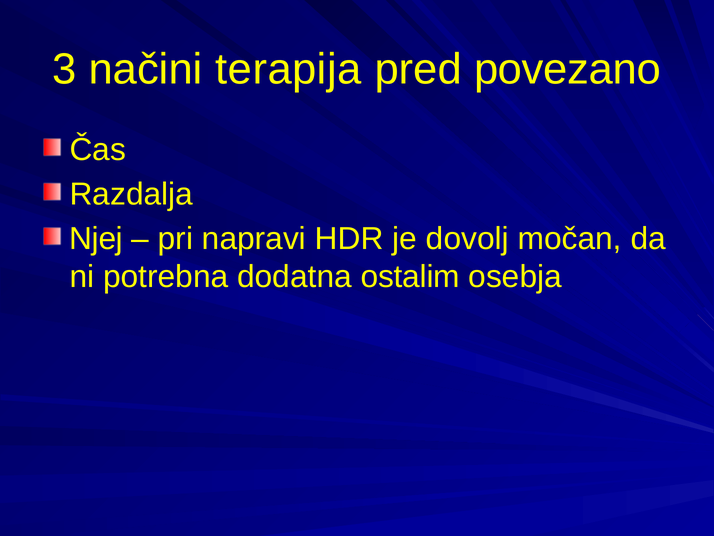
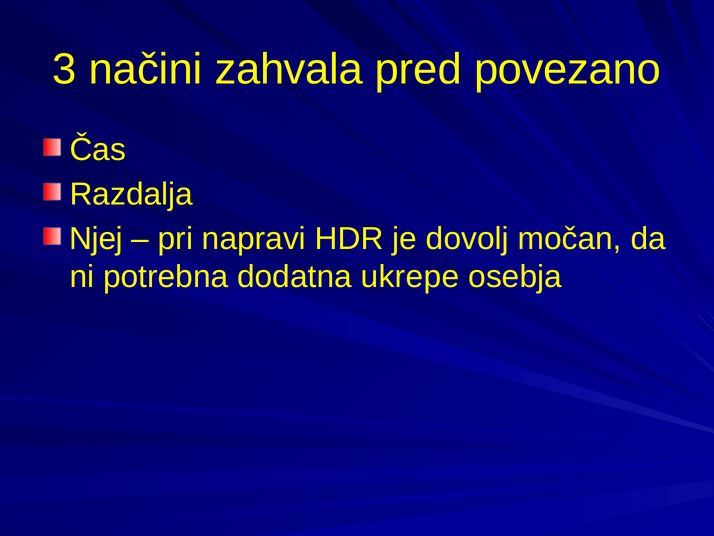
terapija: terapija -> zahvala
ostalim: ostalim -> ukrepe
